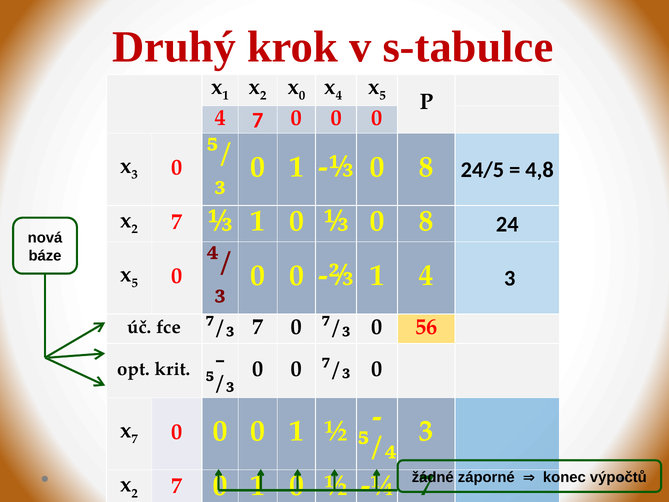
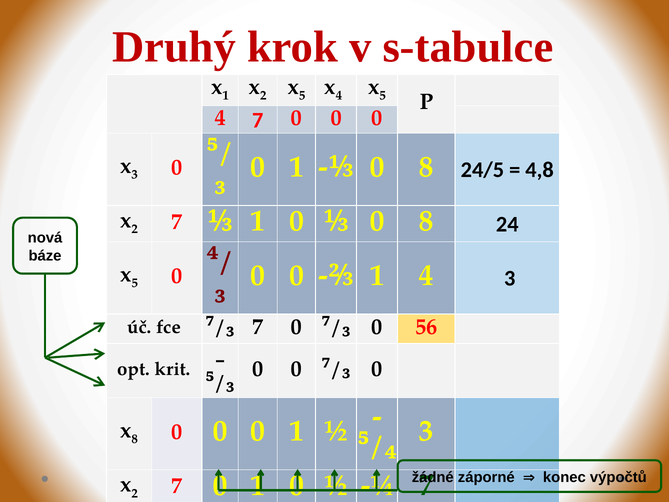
0 at (302, 95): 0 -> 5
7 at (135, 439): 7 -> 8
